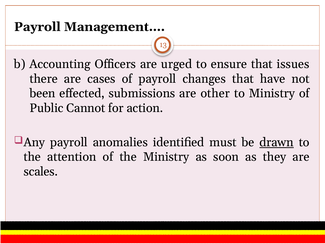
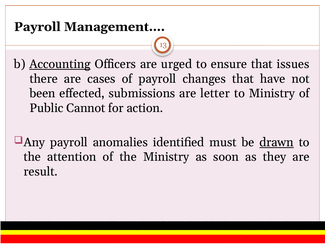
Accounting underline: none -> present
other: other -> letter
scales: scales -> result
